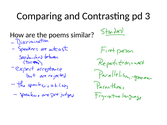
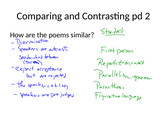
3: 3 -> 2
